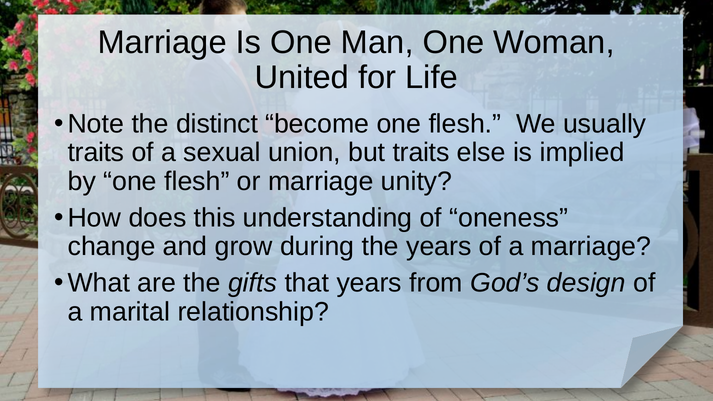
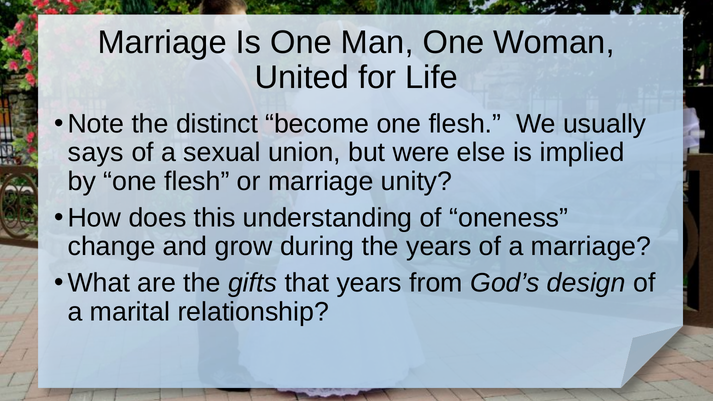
traits at (96, 153): traits -> says
but traits: traits -> were
